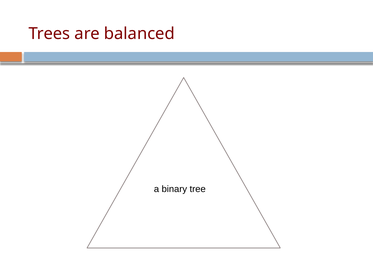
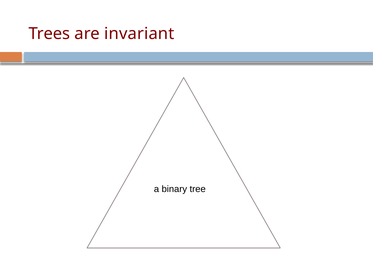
balanced: balanced -> invariant
